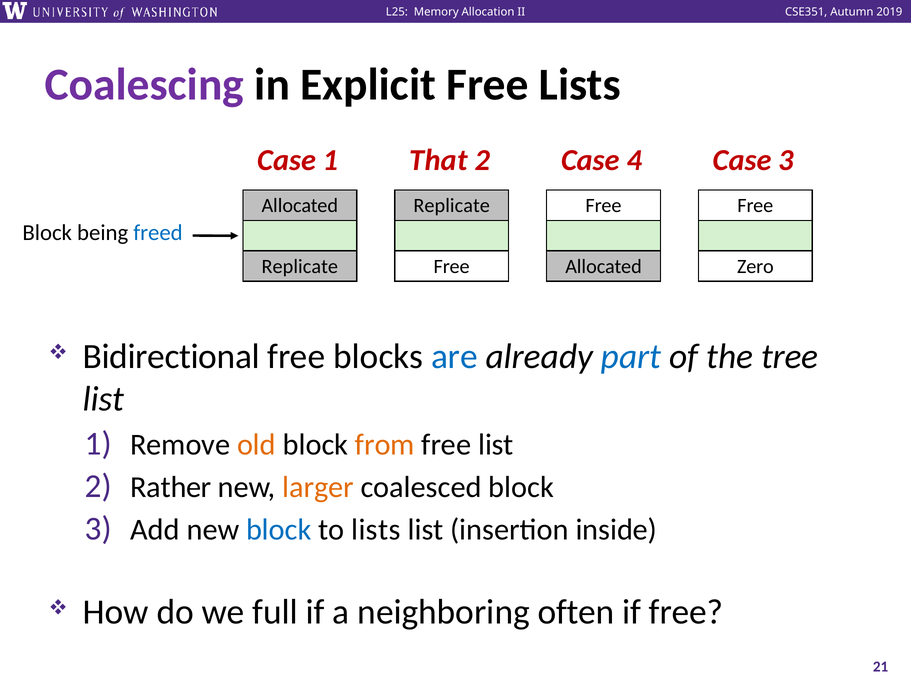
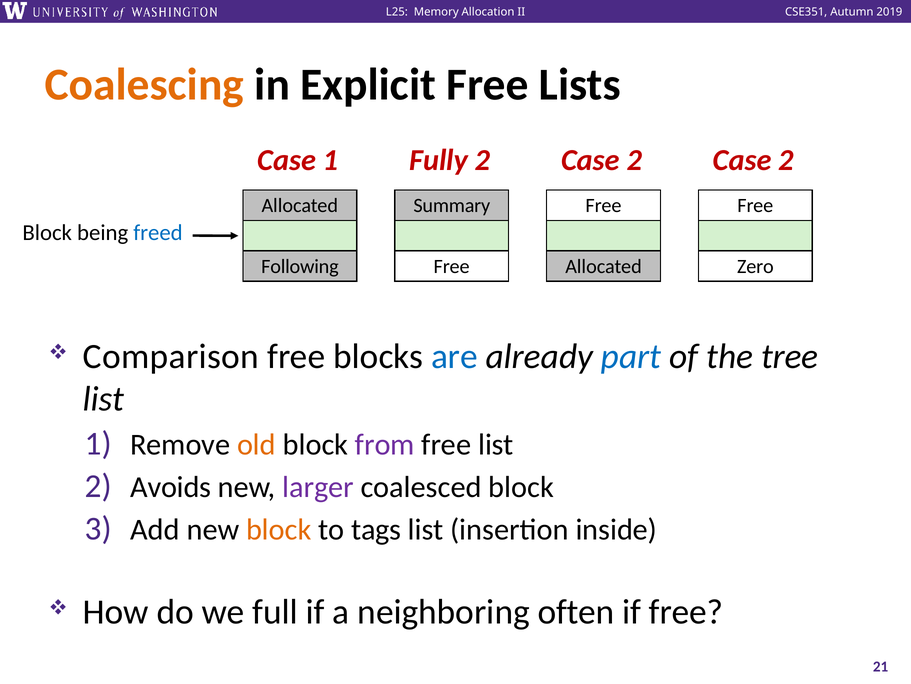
Coalescing colour: purple -> orange
That: That -> Fully
4 at (634, 160): 4 -> 2
3 at (786, 160): 3 -> 2
Replicate at (452, 205): Replicate -> Summary
Replicate at (300, 266): Replicate -> Following
Bidirectional: Bidirectional -> Comparison
from colour: orange -> purple
Rather: Rather -> Avoids
larger colour: orange -> purple
block at (279, 529) colour: blue -> orange
to lists: lists -> tags
